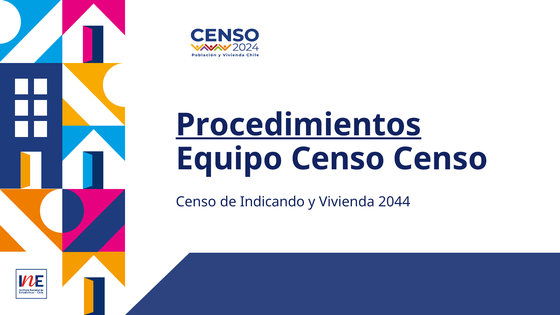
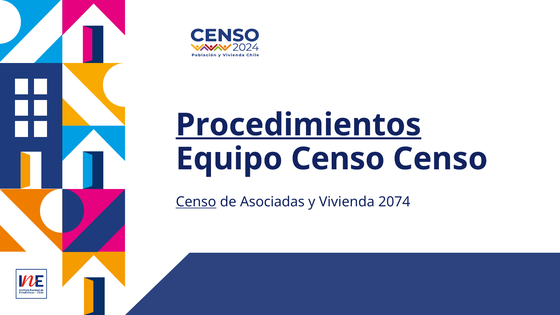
Censo at (196, 202) underline: none -> present
Indicando: Indicando -> Asociadas
2044: 2044 -> 2074
